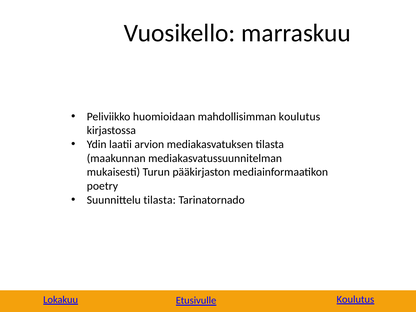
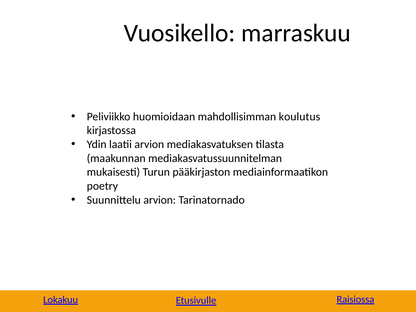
Suunnittelu tilasta: tilasta -> arvion
Etusivulle Koulutus: Koulutus -> Raisiossa
